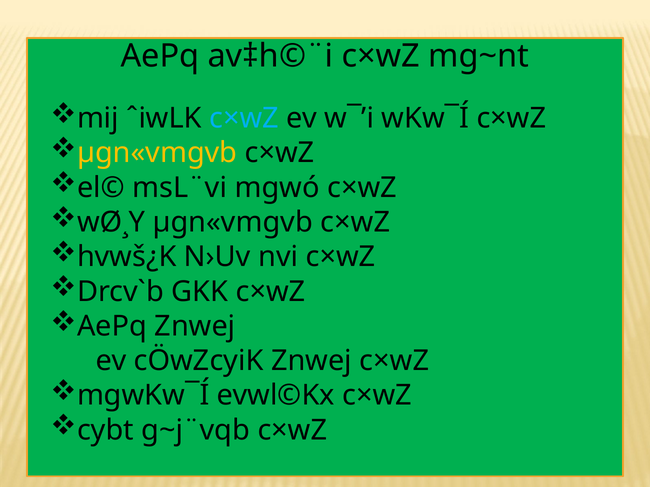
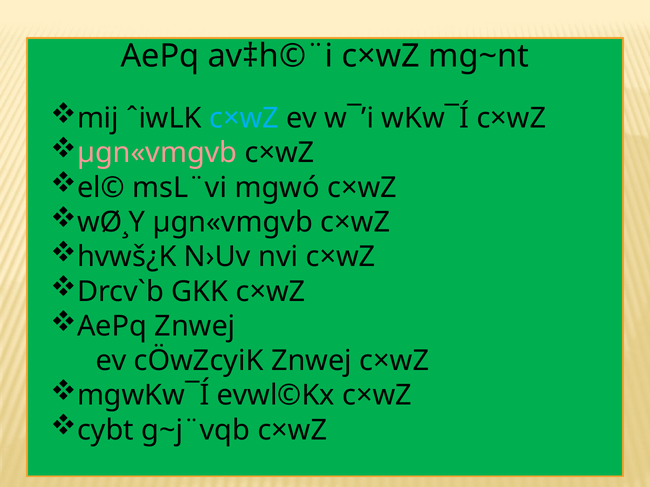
µgn«vmgvb at (157, 153) colour: yellow -> pink
